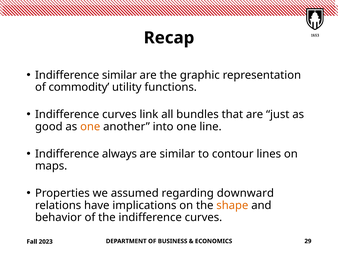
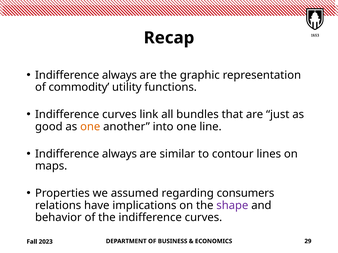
similar at (119, 75): similar -> always
downward: downward -> consumers
shape colour: orange -> purple
